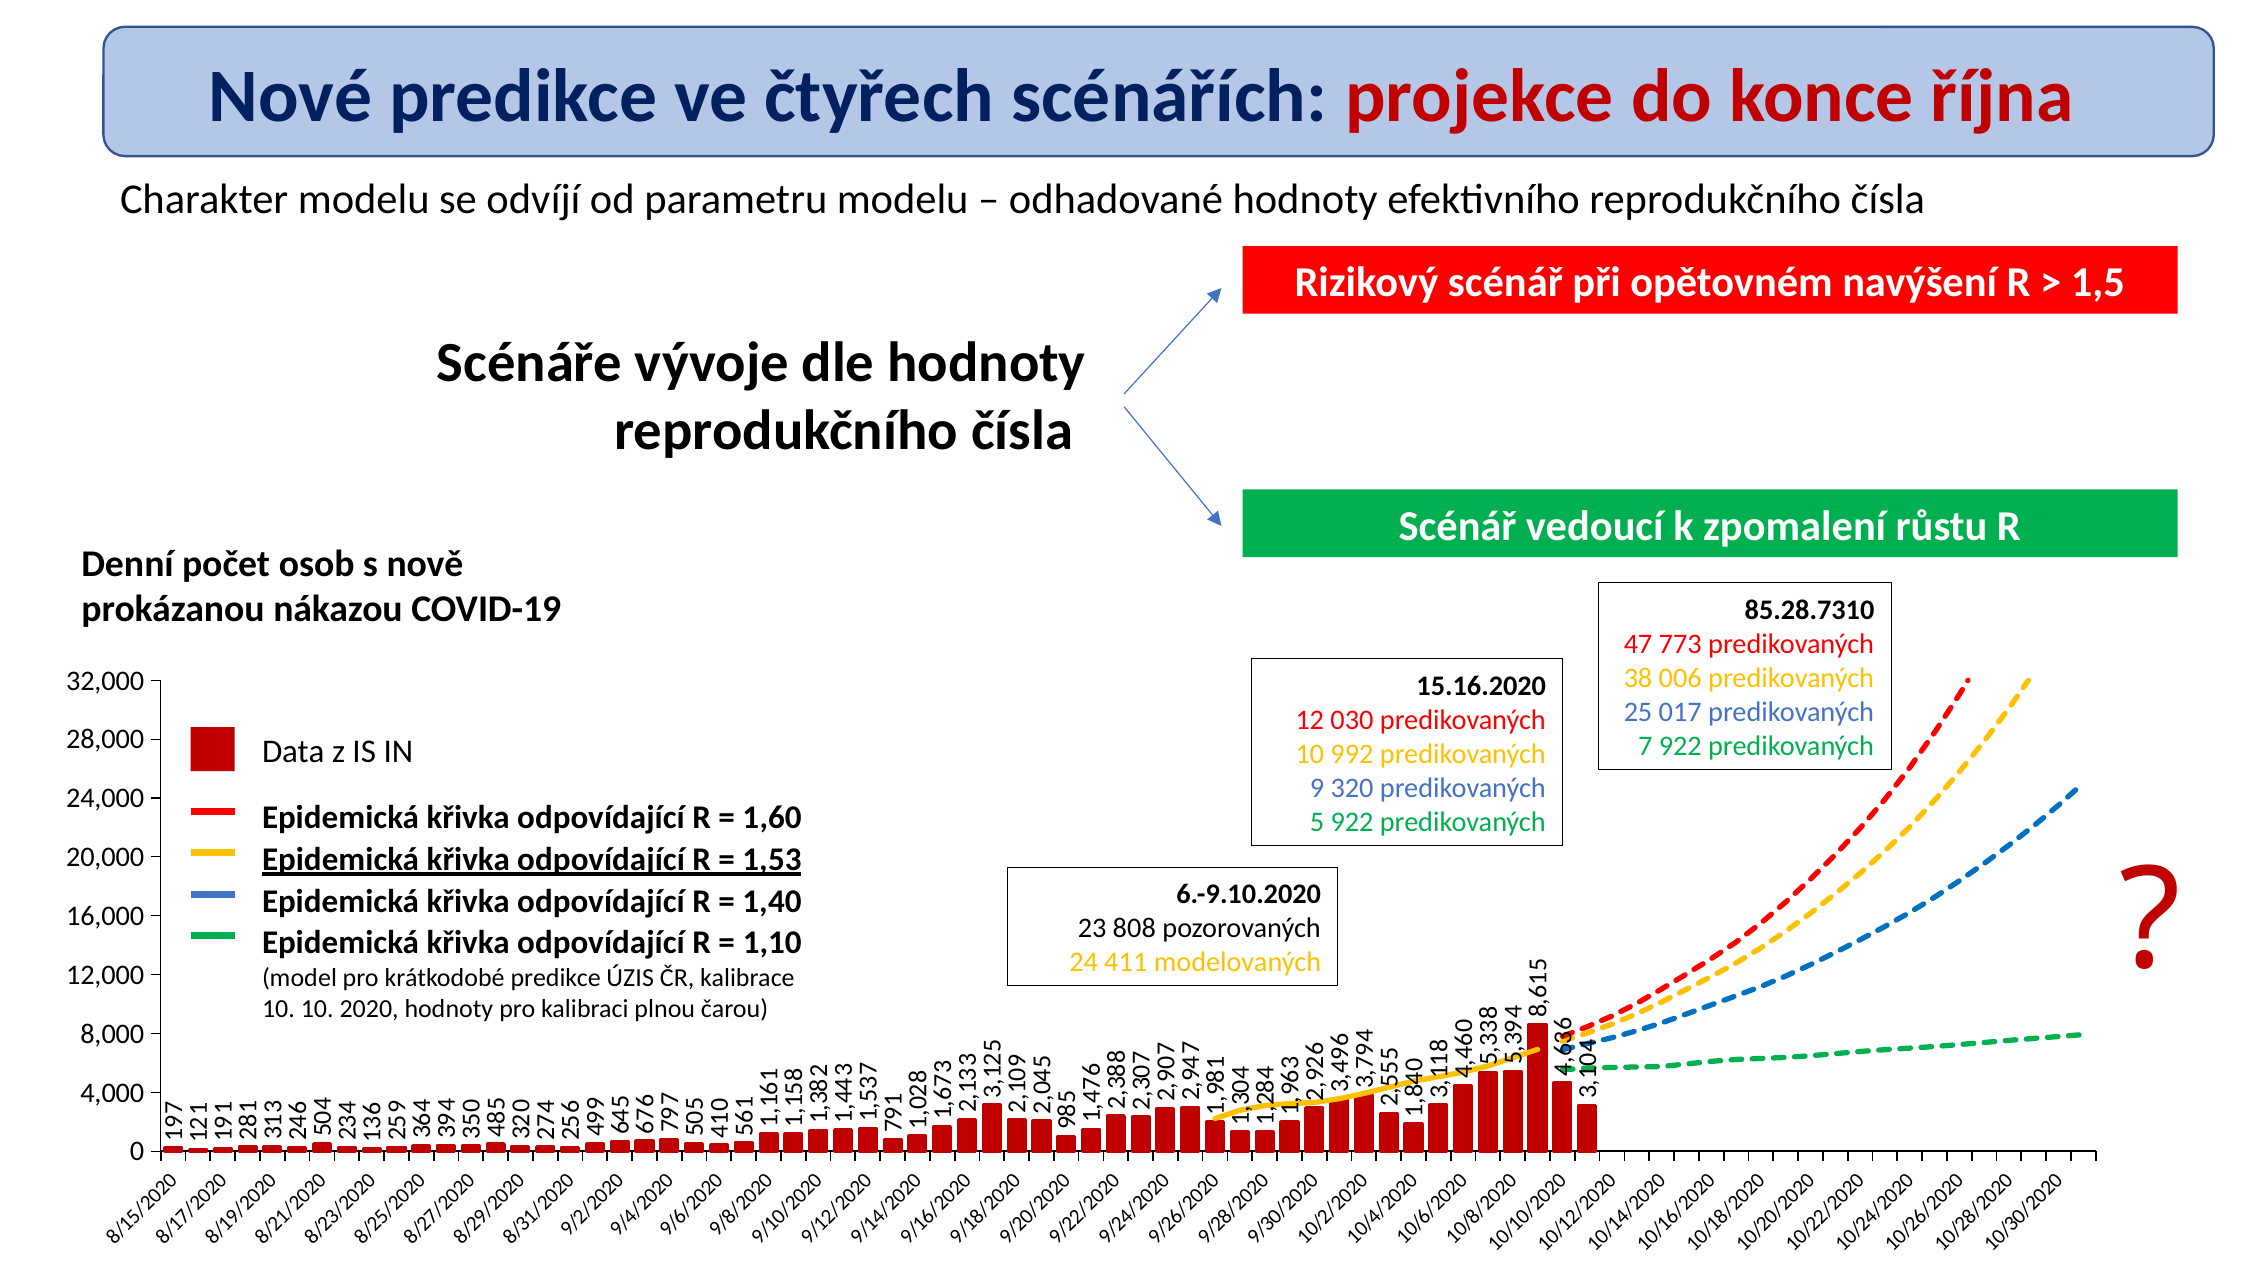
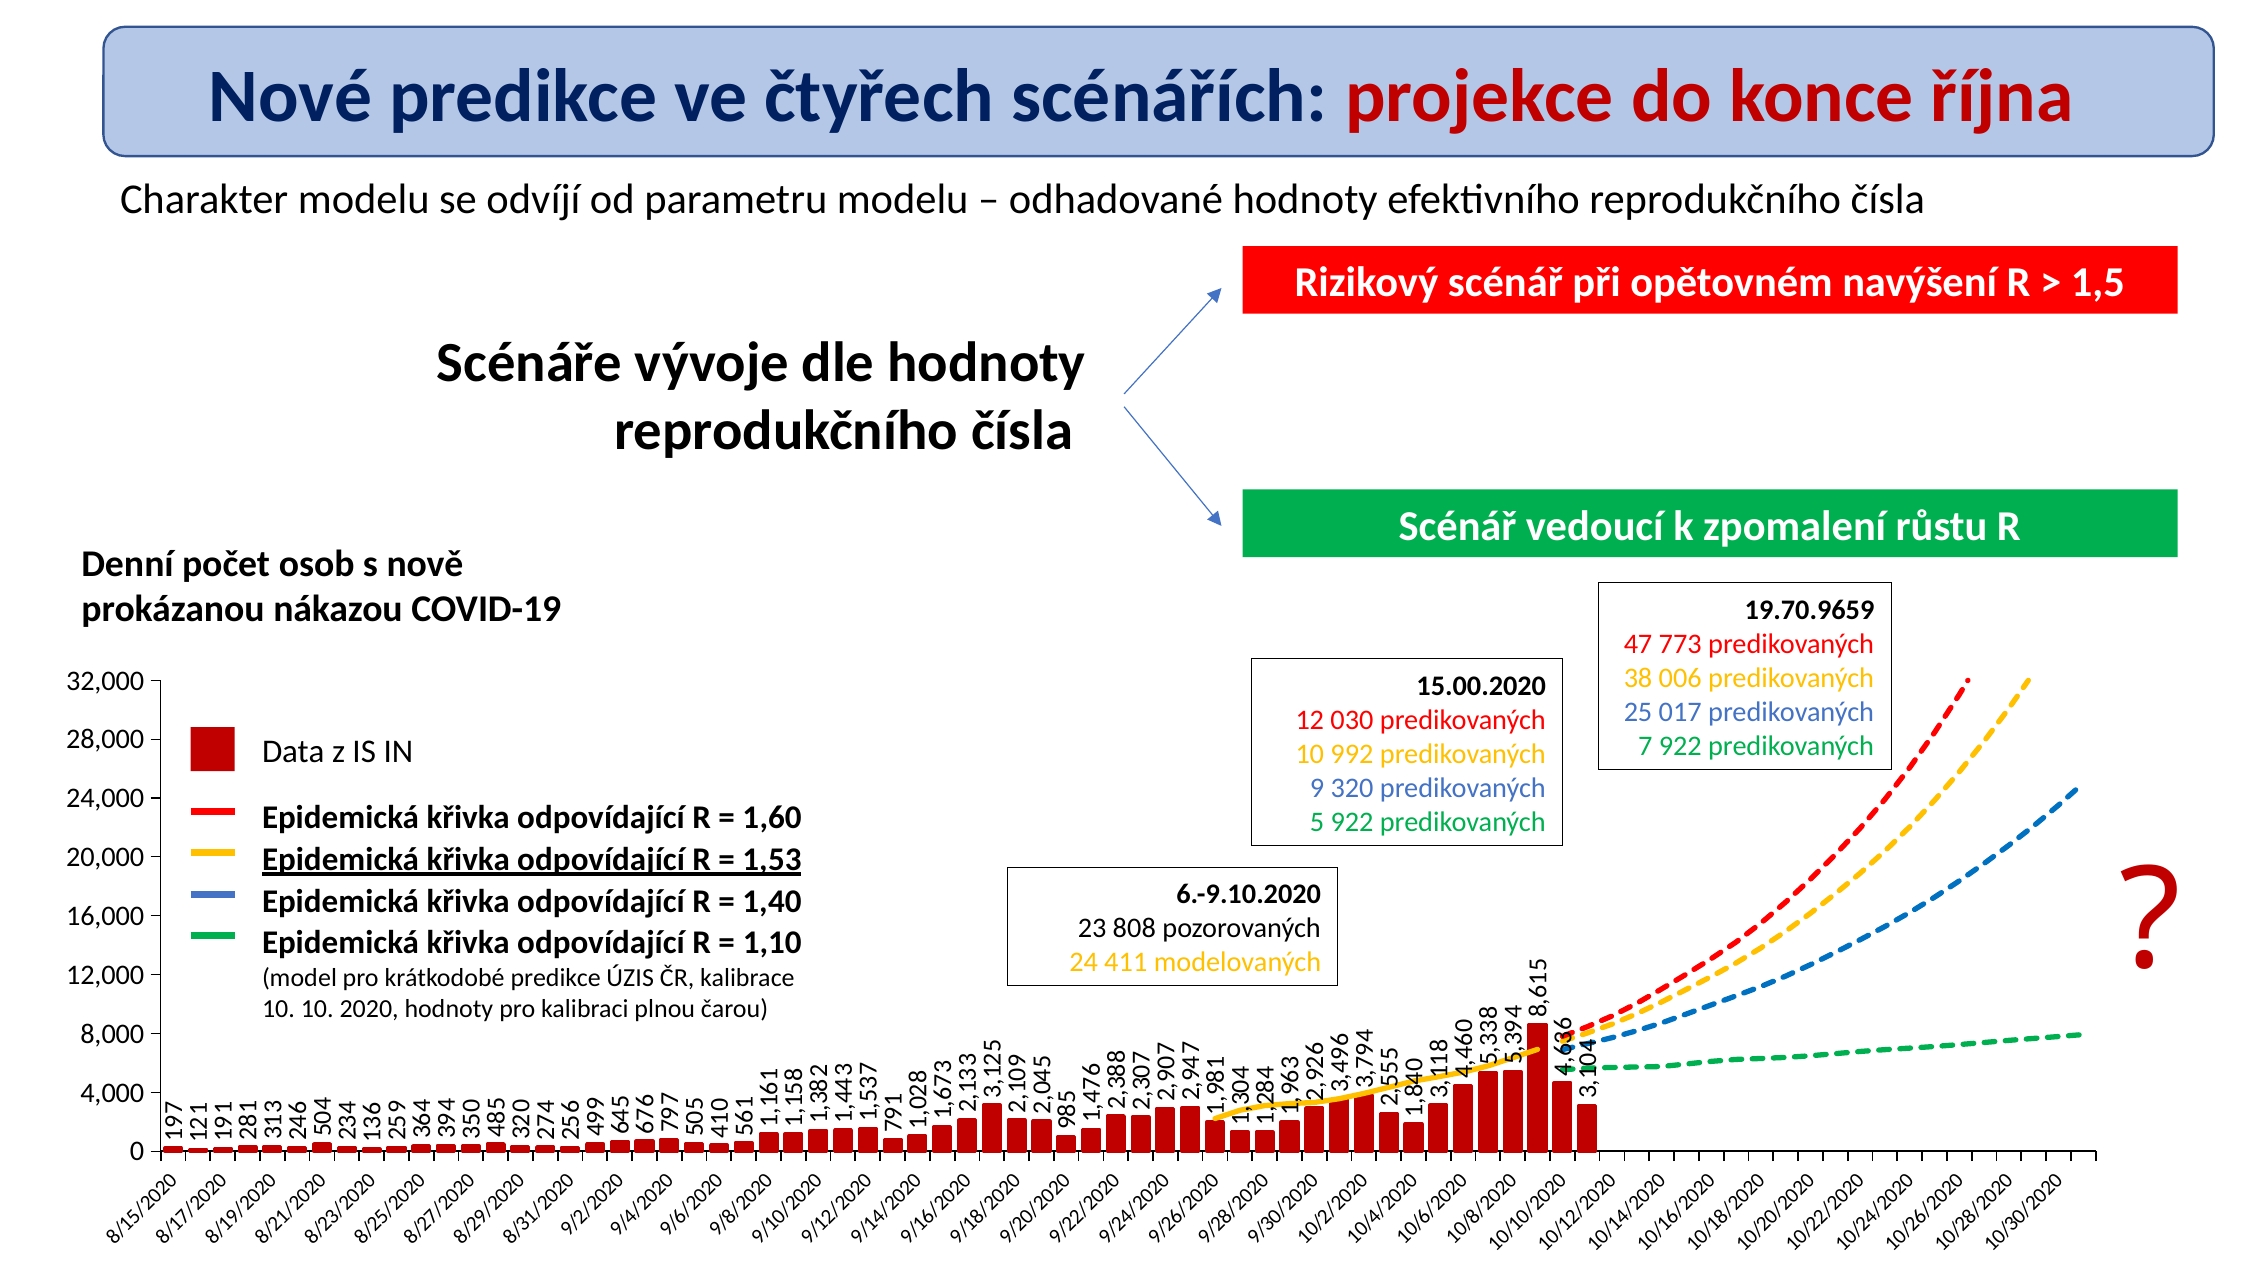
85.28.7310: 85.28.7310 -> 19.70.9659
15.16.2020: 15.16.2020 -> 15.00.2020
